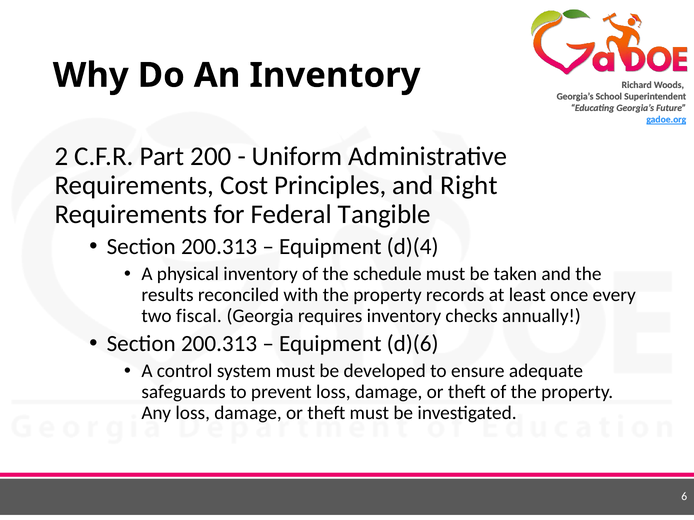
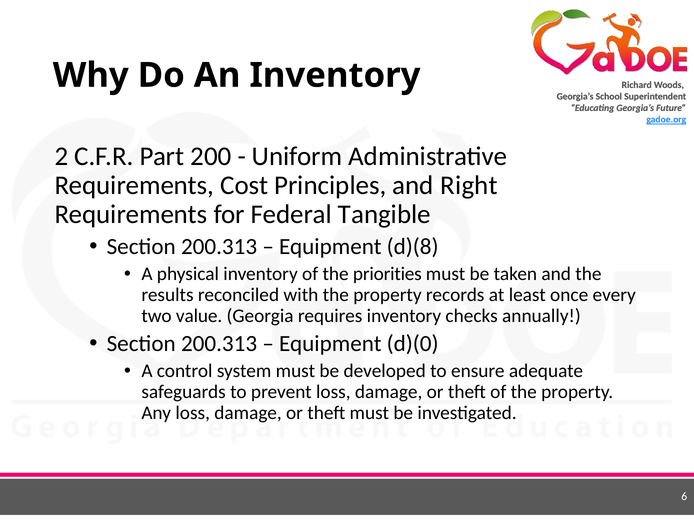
d)(4: d)(4 -> d)(8
schedule: schedule -> priorities
fiscal: fiscal -> value
d)(6: d)(6 -> d)(0
